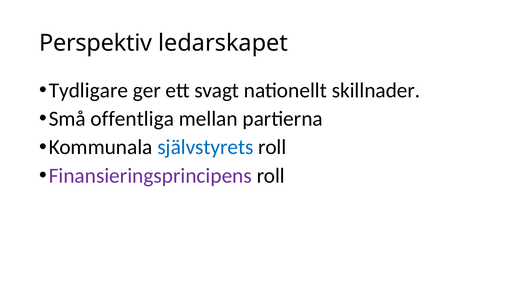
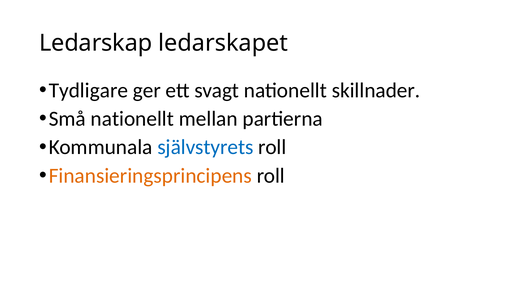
Perspektiv: Perspektiv -> Ledarskap
Små offentliga: offentliga -> nationellt
Finansieringsprincipens colour: purple -> orange
